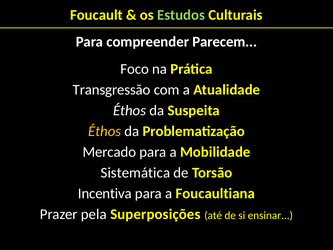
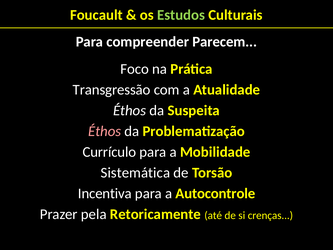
Éthos at (105, 131) colour: yellow -> pink
Mercado: Mercado -> Currículo
Foucaultiana: Foucaultiana -> Autocontrole
Superposições: Superposições -> Retoricamente
ensinar: ensinar -> crenças
